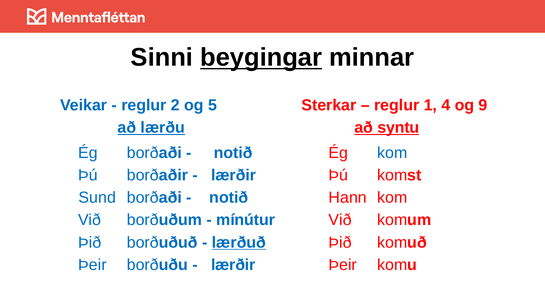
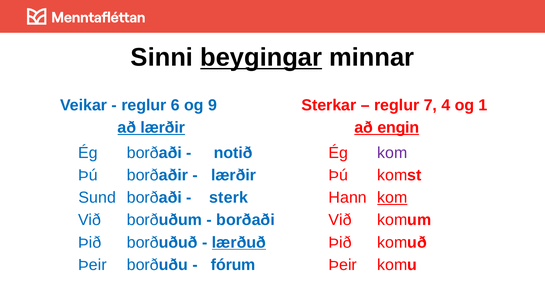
2: 2 -> 6
5: 5 -> 9
1: 1 -> 7
9: 9 -> 1
að lærðu: lærðu -> lærðir
syntu: syntu -> engin
kom at (392, 153) colour: blue -> purple
notið at (229, 197): notið -> sterk
kom at (392, 197) underline: none -> present
mínútur at (246, 220): mínútur -> borðaði
lærðir at (233, 264): lærðir -> fórum
